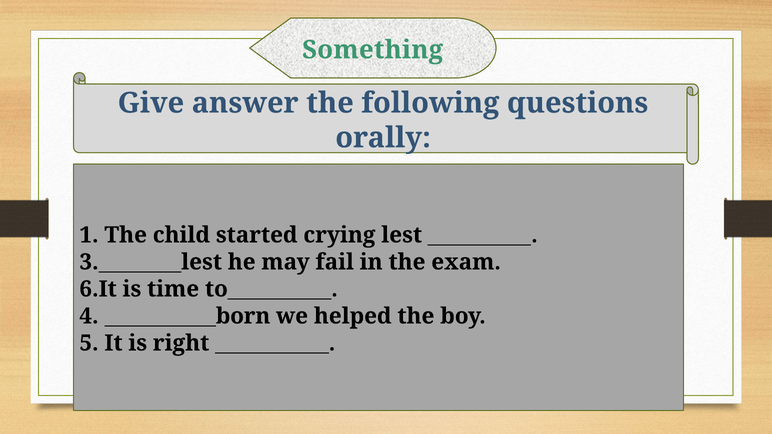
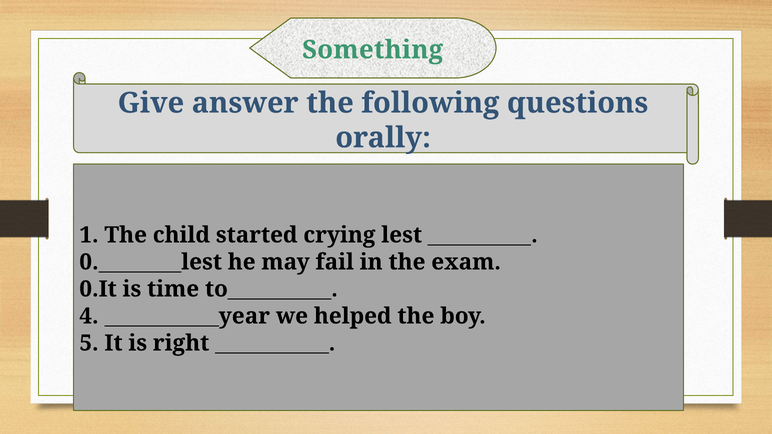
3.________lest: 3.________lest -> 0.________lest
6.It: 6.It -> 0.It
___________born: ___________born -> ___________year
